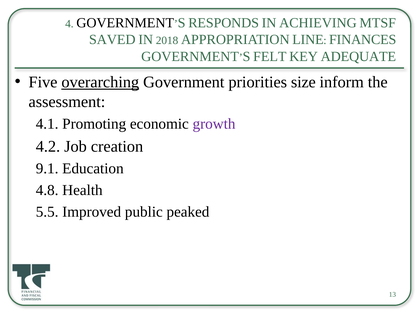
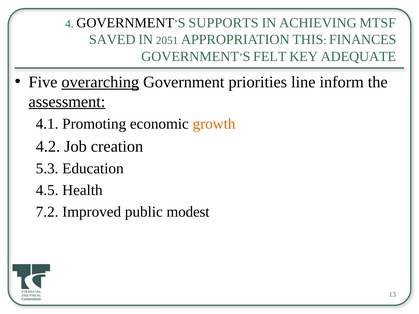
RESPONDS: RESPONDS -> SUPPORTS
2018: 2018 -> 2051
LINE: LINE -> THIS
size: size -> line
assessment underline: none -> present
growth colour: purple -> orange
9.1: 9.1 -> 5.3
4.8: 4.8 -> 4.5
5.5: 5.5 -> 7.2
peaked: peaked -> modest
